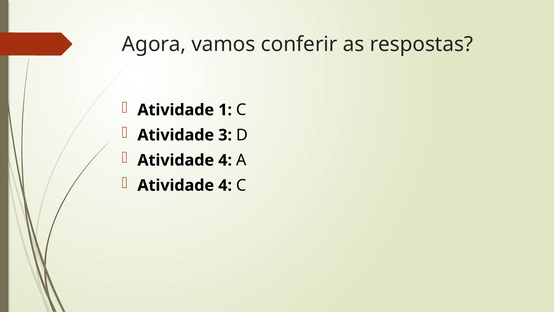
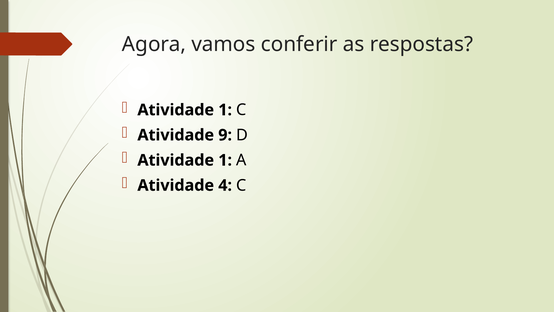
3: 3 -> 9
4 at (225, 160): 4 -> 1
